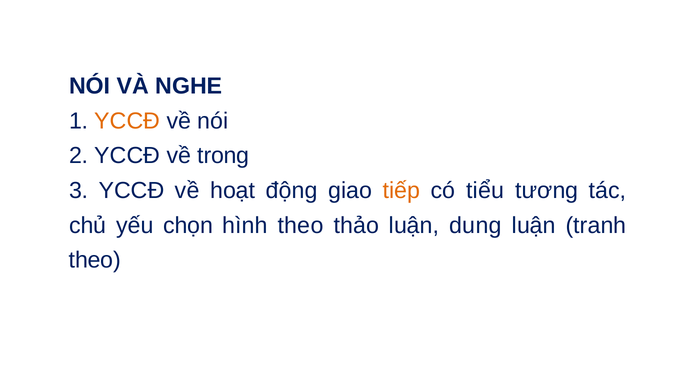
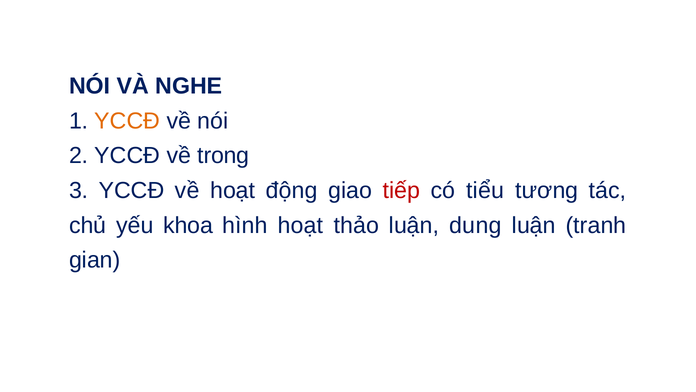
tiếp colour: orange -> red
chọn: chọn -> khoa
hình theo: theo -> hoạt
theo at (95, 260): theo -> gian
